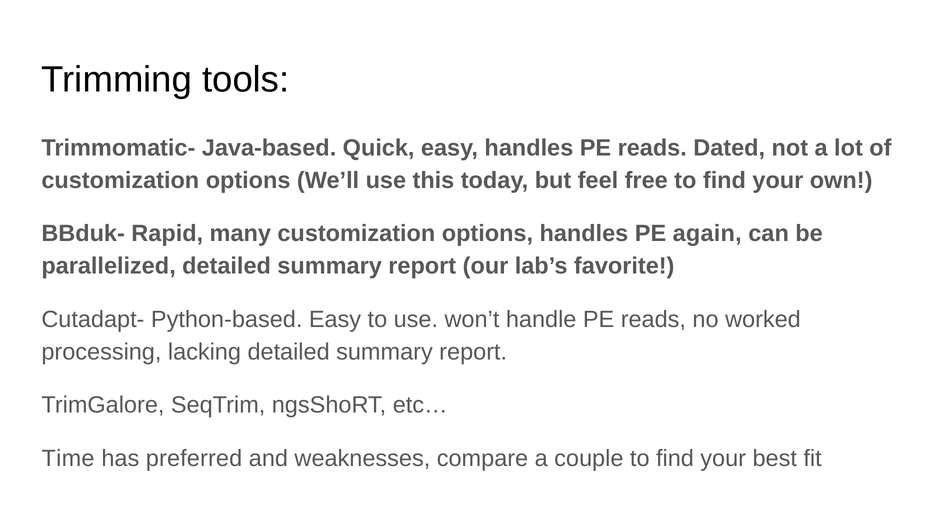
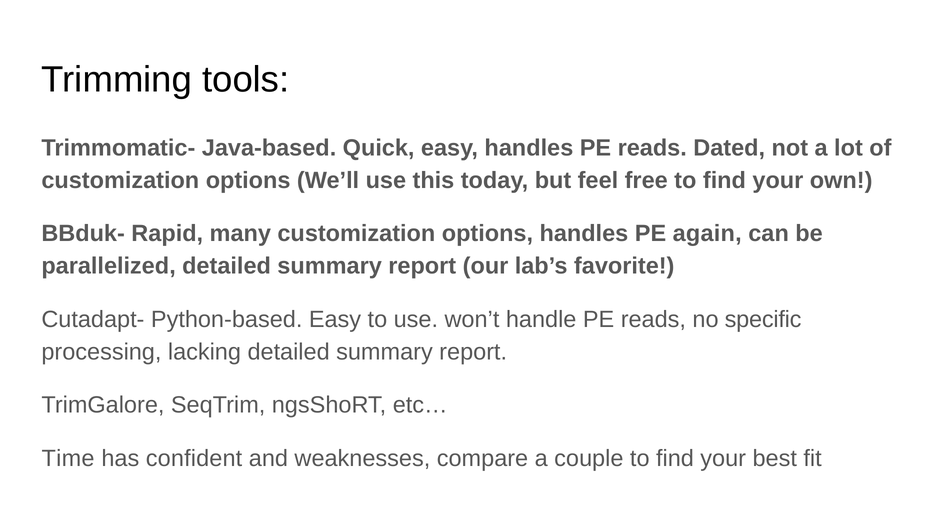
worked: worked -> specific
preferred: preferred -> confident
